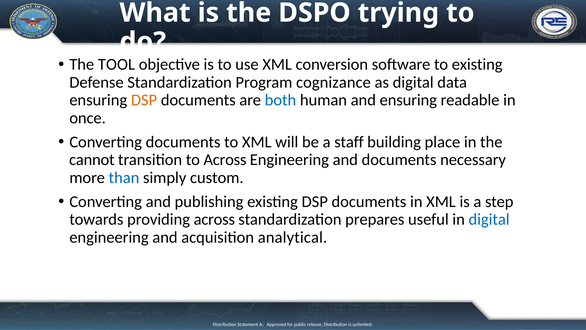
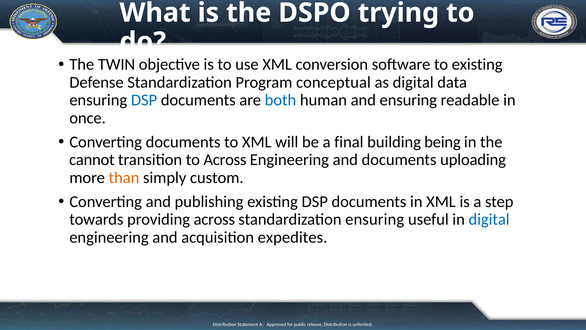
TOOL: TOOL -> TWIN
cognizance: cognizance -> conceptual
DSP at (144, 100) colour: orange -> blue
staff: staff -> final
place: place -> being
necessary: necessary -> uploading
than colour: blue -> orange
standardization prepares: prepares -> ensuring
analytical: analytical -> expedites
